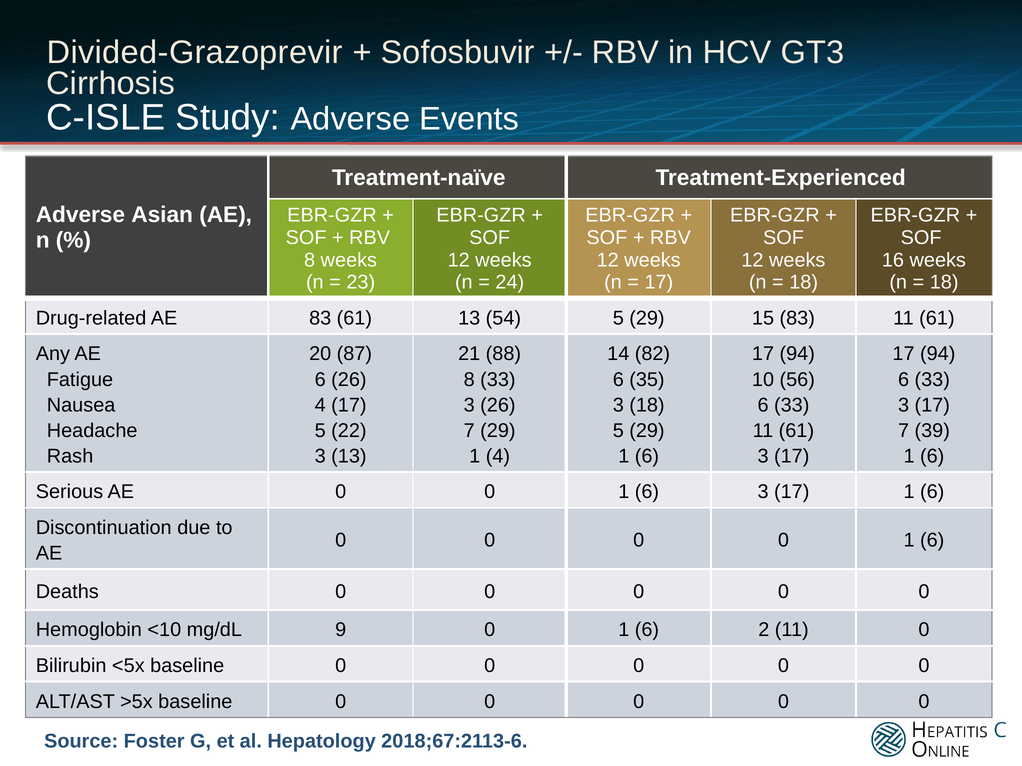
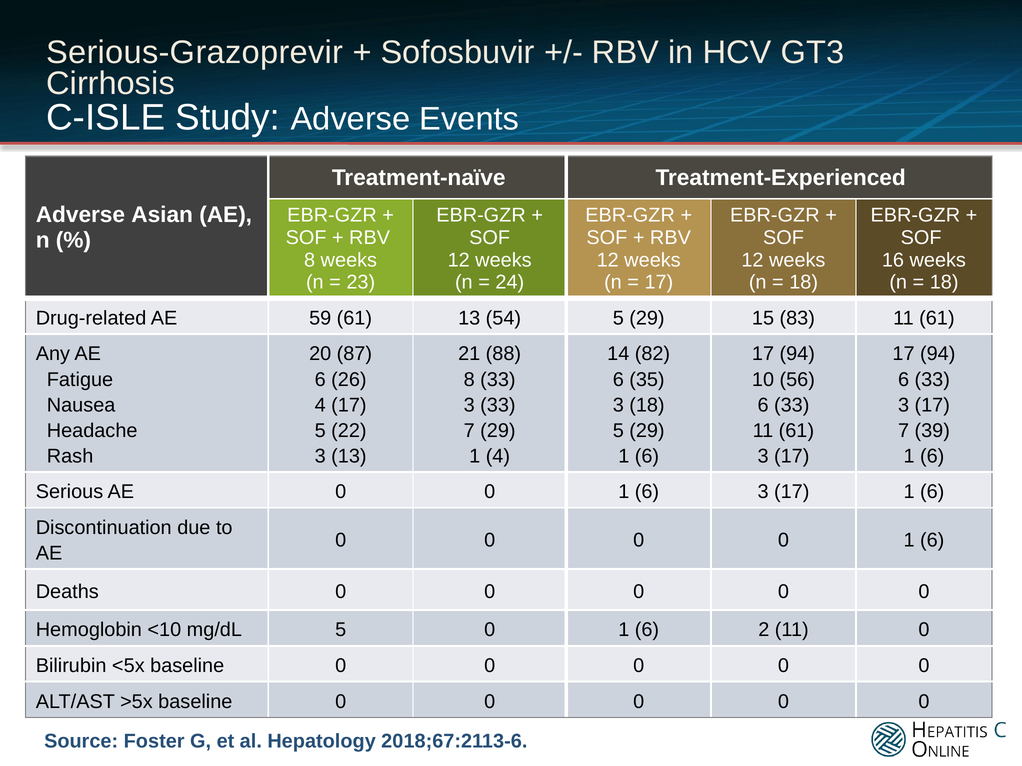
Divided-Grazoprevir: Divided-Grazoprevir -> Serious-Grazoprevir
AE 83: 83 -> 59
3 26: 26 -> 33
mg/dL 9: 9 -> 5
